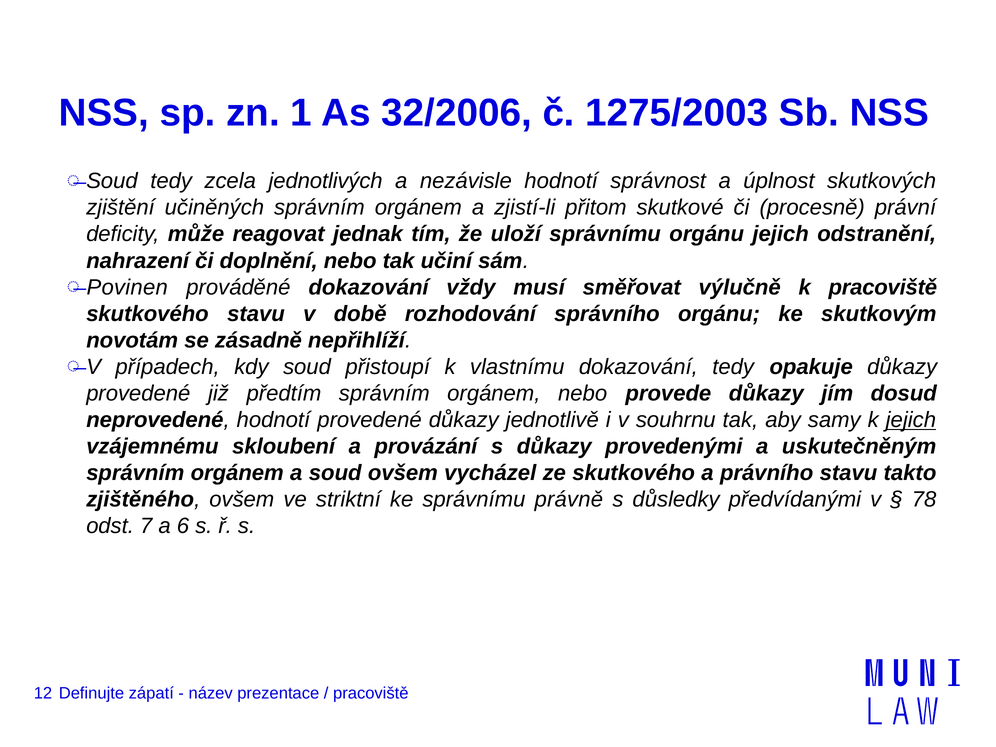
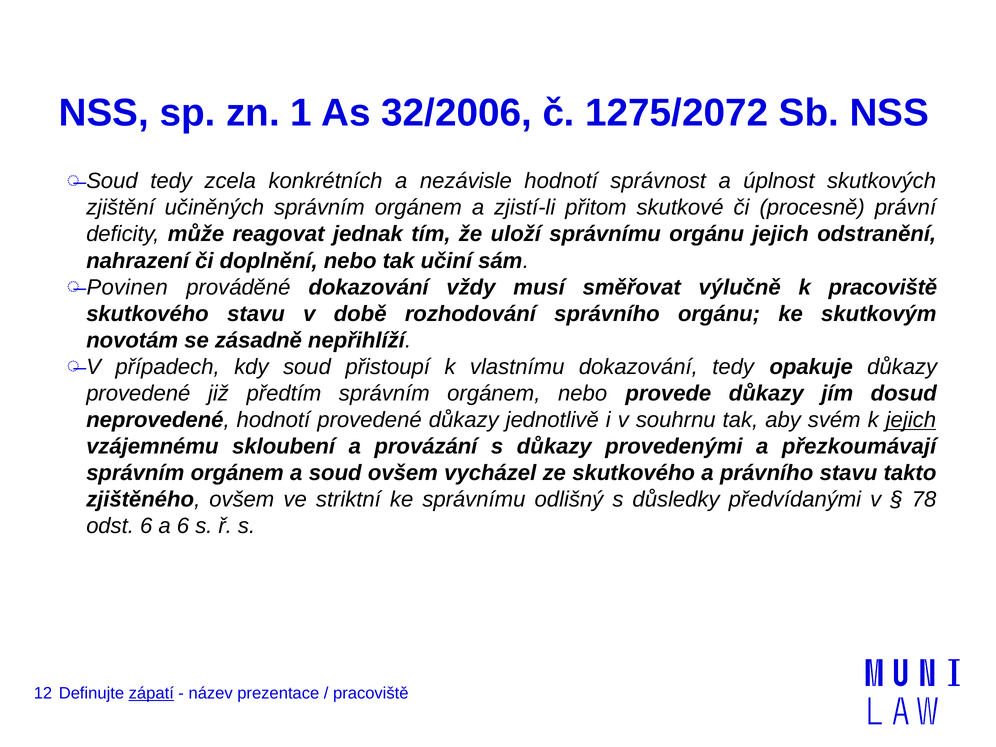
1275/2003: 1275/2003 -> 1275/2072
jednotlivých: jednotlivých -> konkrétních
samy: samy -> svém
uskutečněným: uskutečněným -> přezkoumávají
právně: právně -> odlišný
odst 7: 7 -> 6
zápatí underline: none -> present
